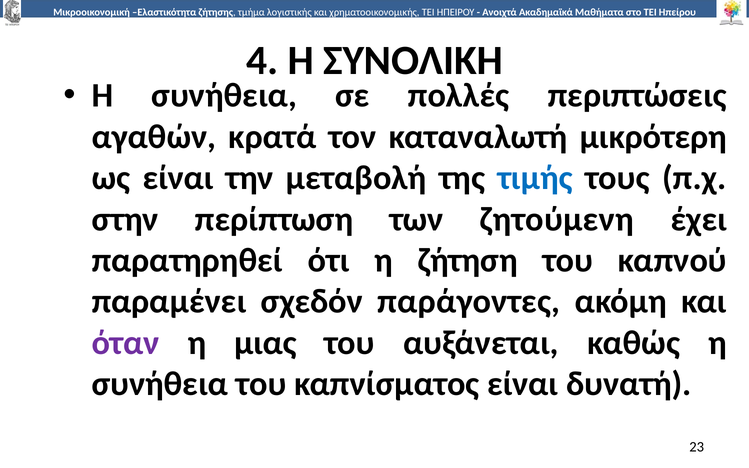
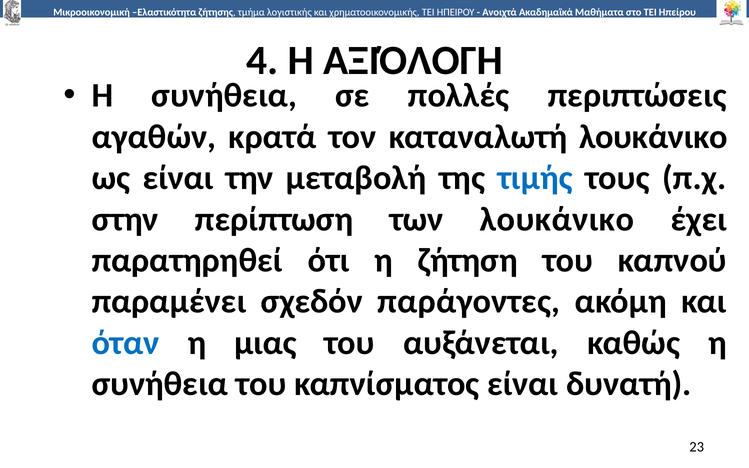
ΣΥΝΟΛΙΚΗ: ΣΥΝΟΛΙΚΗ -> ΑΞΙΌΛΟΓΗ
καταναλωτή µικρότερη: µικρότερη -> λουκάνικο
των ζητούµενη: ζητούµενη -> λουκάνικο
όταν colour: purple -> blue
